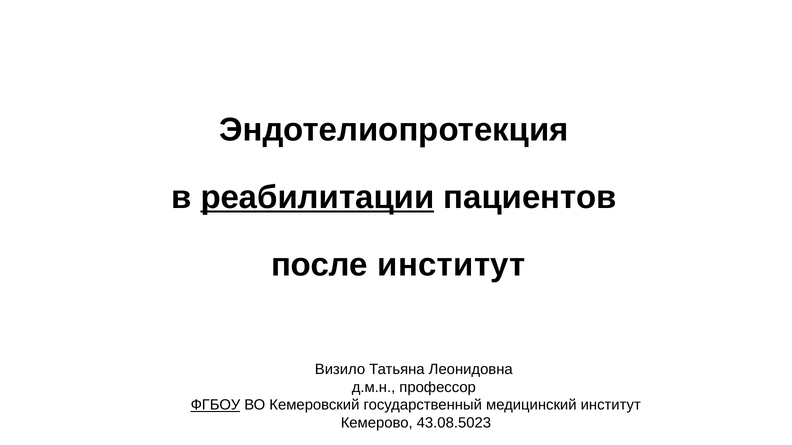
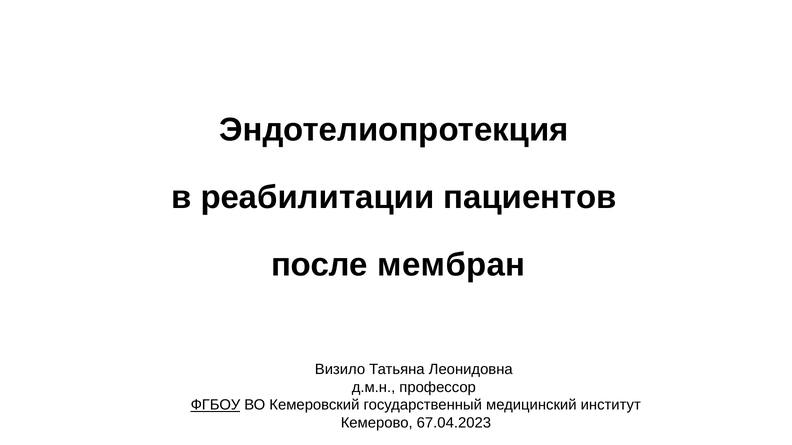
реабилитации underline: present -> none
после институт: институт -> мембран
43.08.5023: 43.08.5023 -> 67.04.2023
